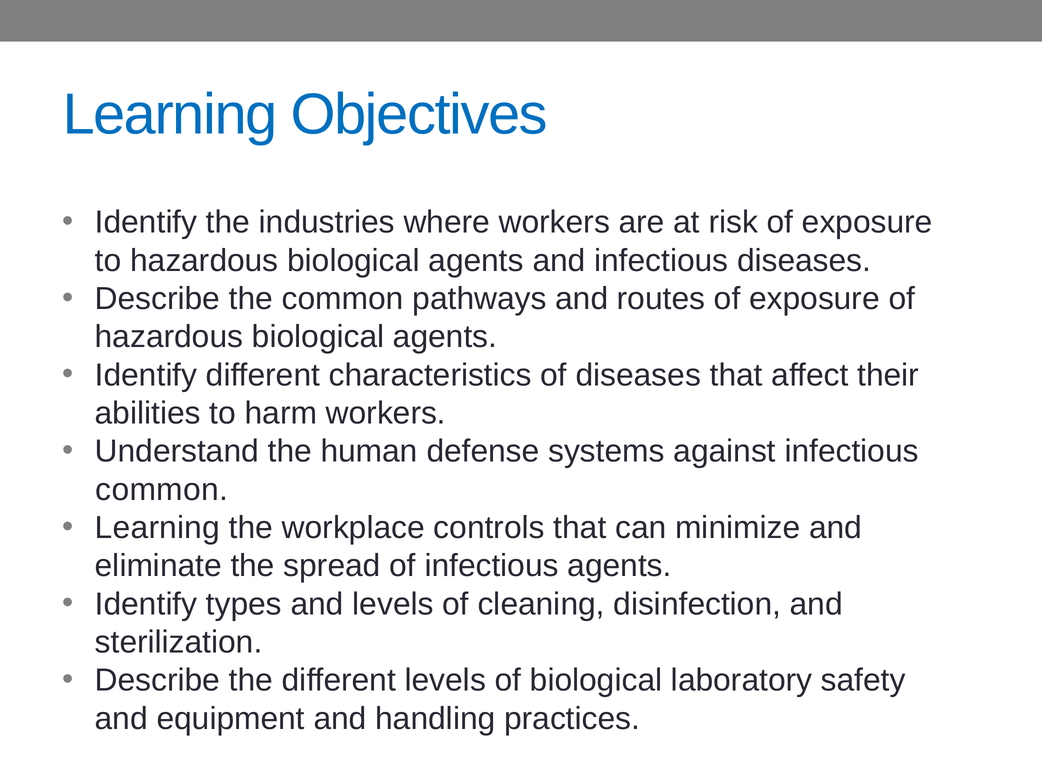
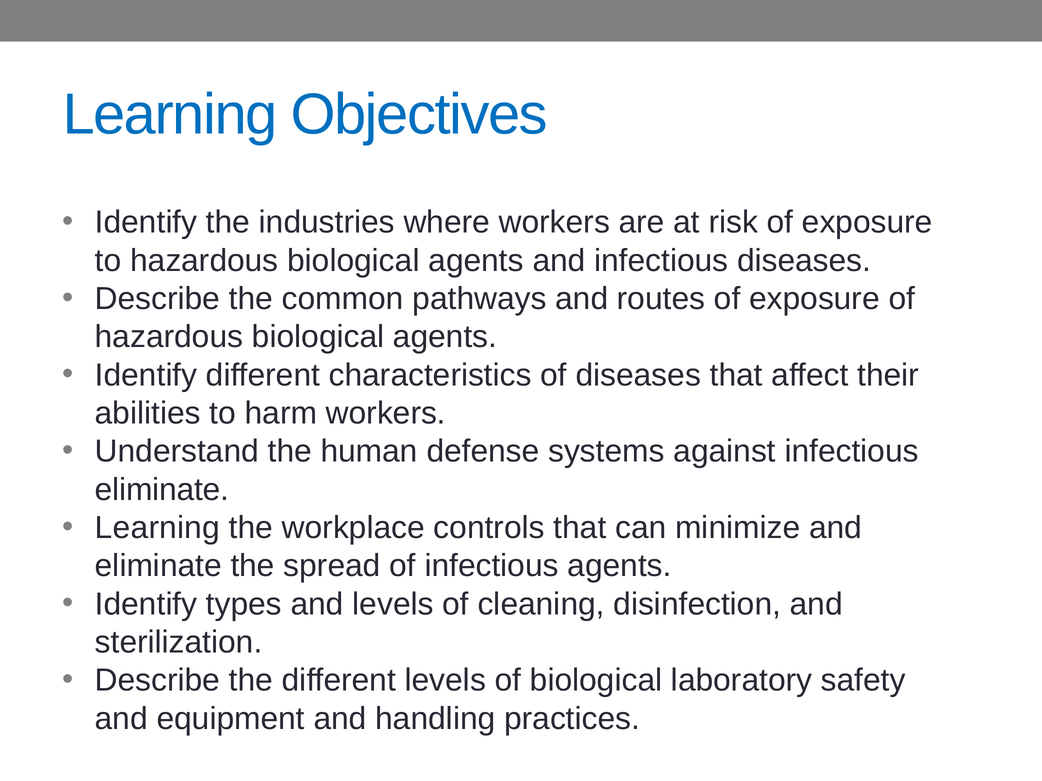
common at (162, 490): common -> eliminate
